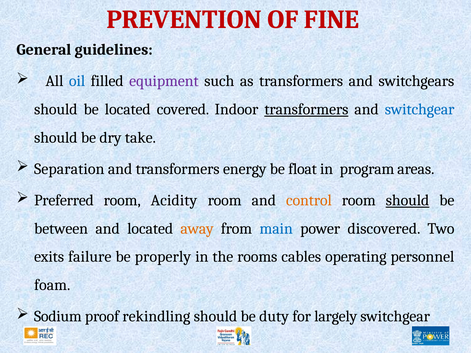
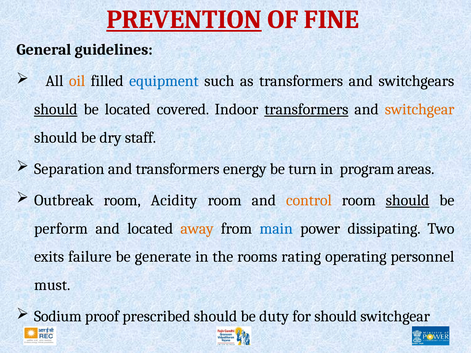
PREVENTION underline: none -> present
oil colour: blue -> orange
equipment colour: purple -> blue
should at (56, 109) underline: none -> present
switchgear at (420, 109) colour: blue -> orange
take: take -> staff
float: float -> turn
Preferred: Preferred -> Outbreak
between: between -> perform
discovered: discovered -> dissipating
properly: properly -> generate
cables: cables -> rating
foam: foam -> must
rekindling: rekindling -> prescribed
for largely: largely -> should
